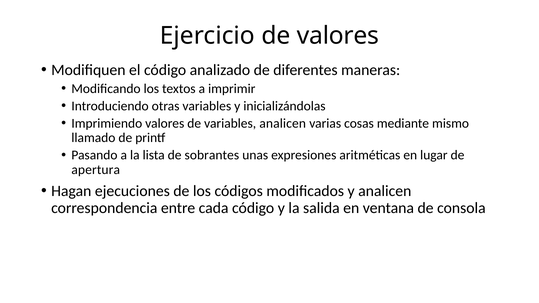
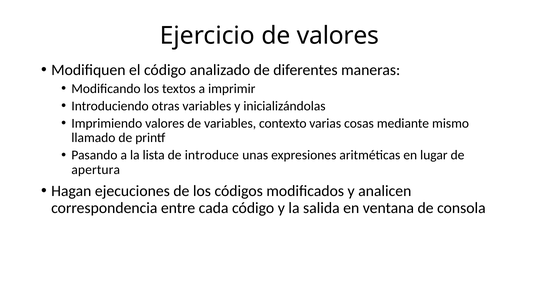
variables analicen: analicen -> contexto
sobrantes: sobrantes -> introduce
